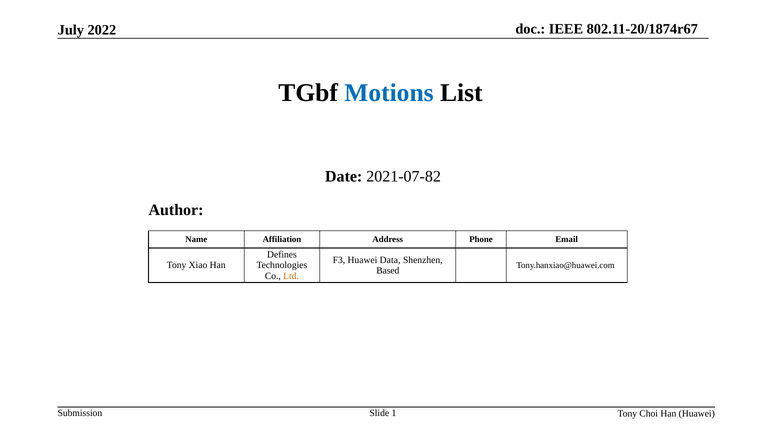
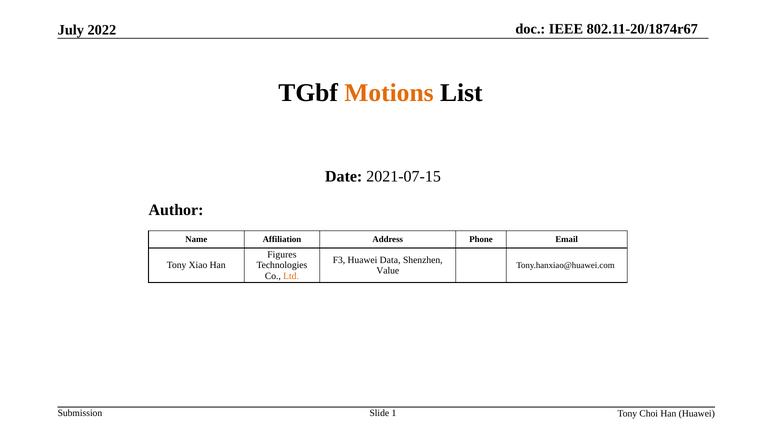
Motions colour: blue -> orange
2021-07-82: 2021-07-82 -> 2021-07-15
Defines: Defines -> Figures
Based: Based -> Value
